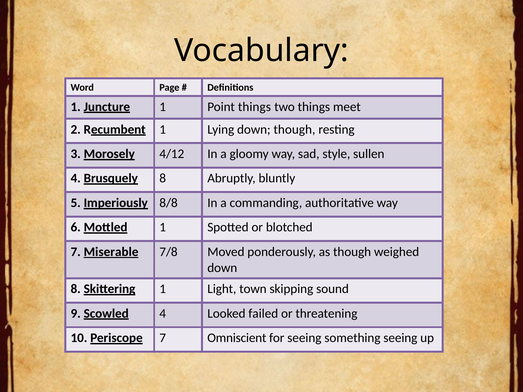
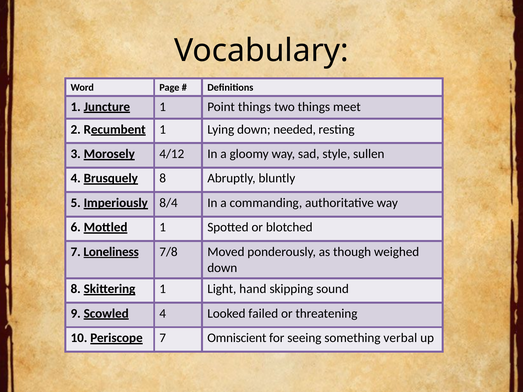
down though: though -> needed
8/8: 8/8 -> 8/4
Miserable: Miserable -> Loneliness
town: town -> hand
something seeing: seeing -> verbal
